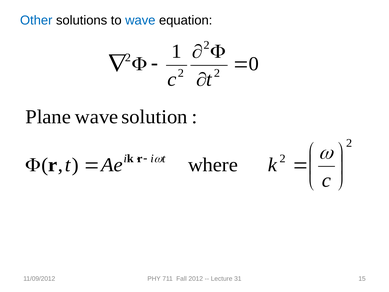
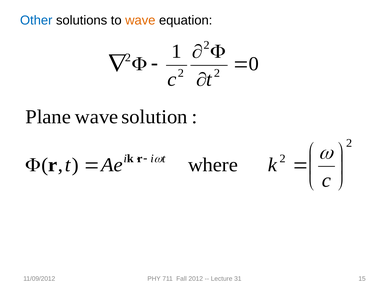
wave at (140, 20) colour: blue -> orange
